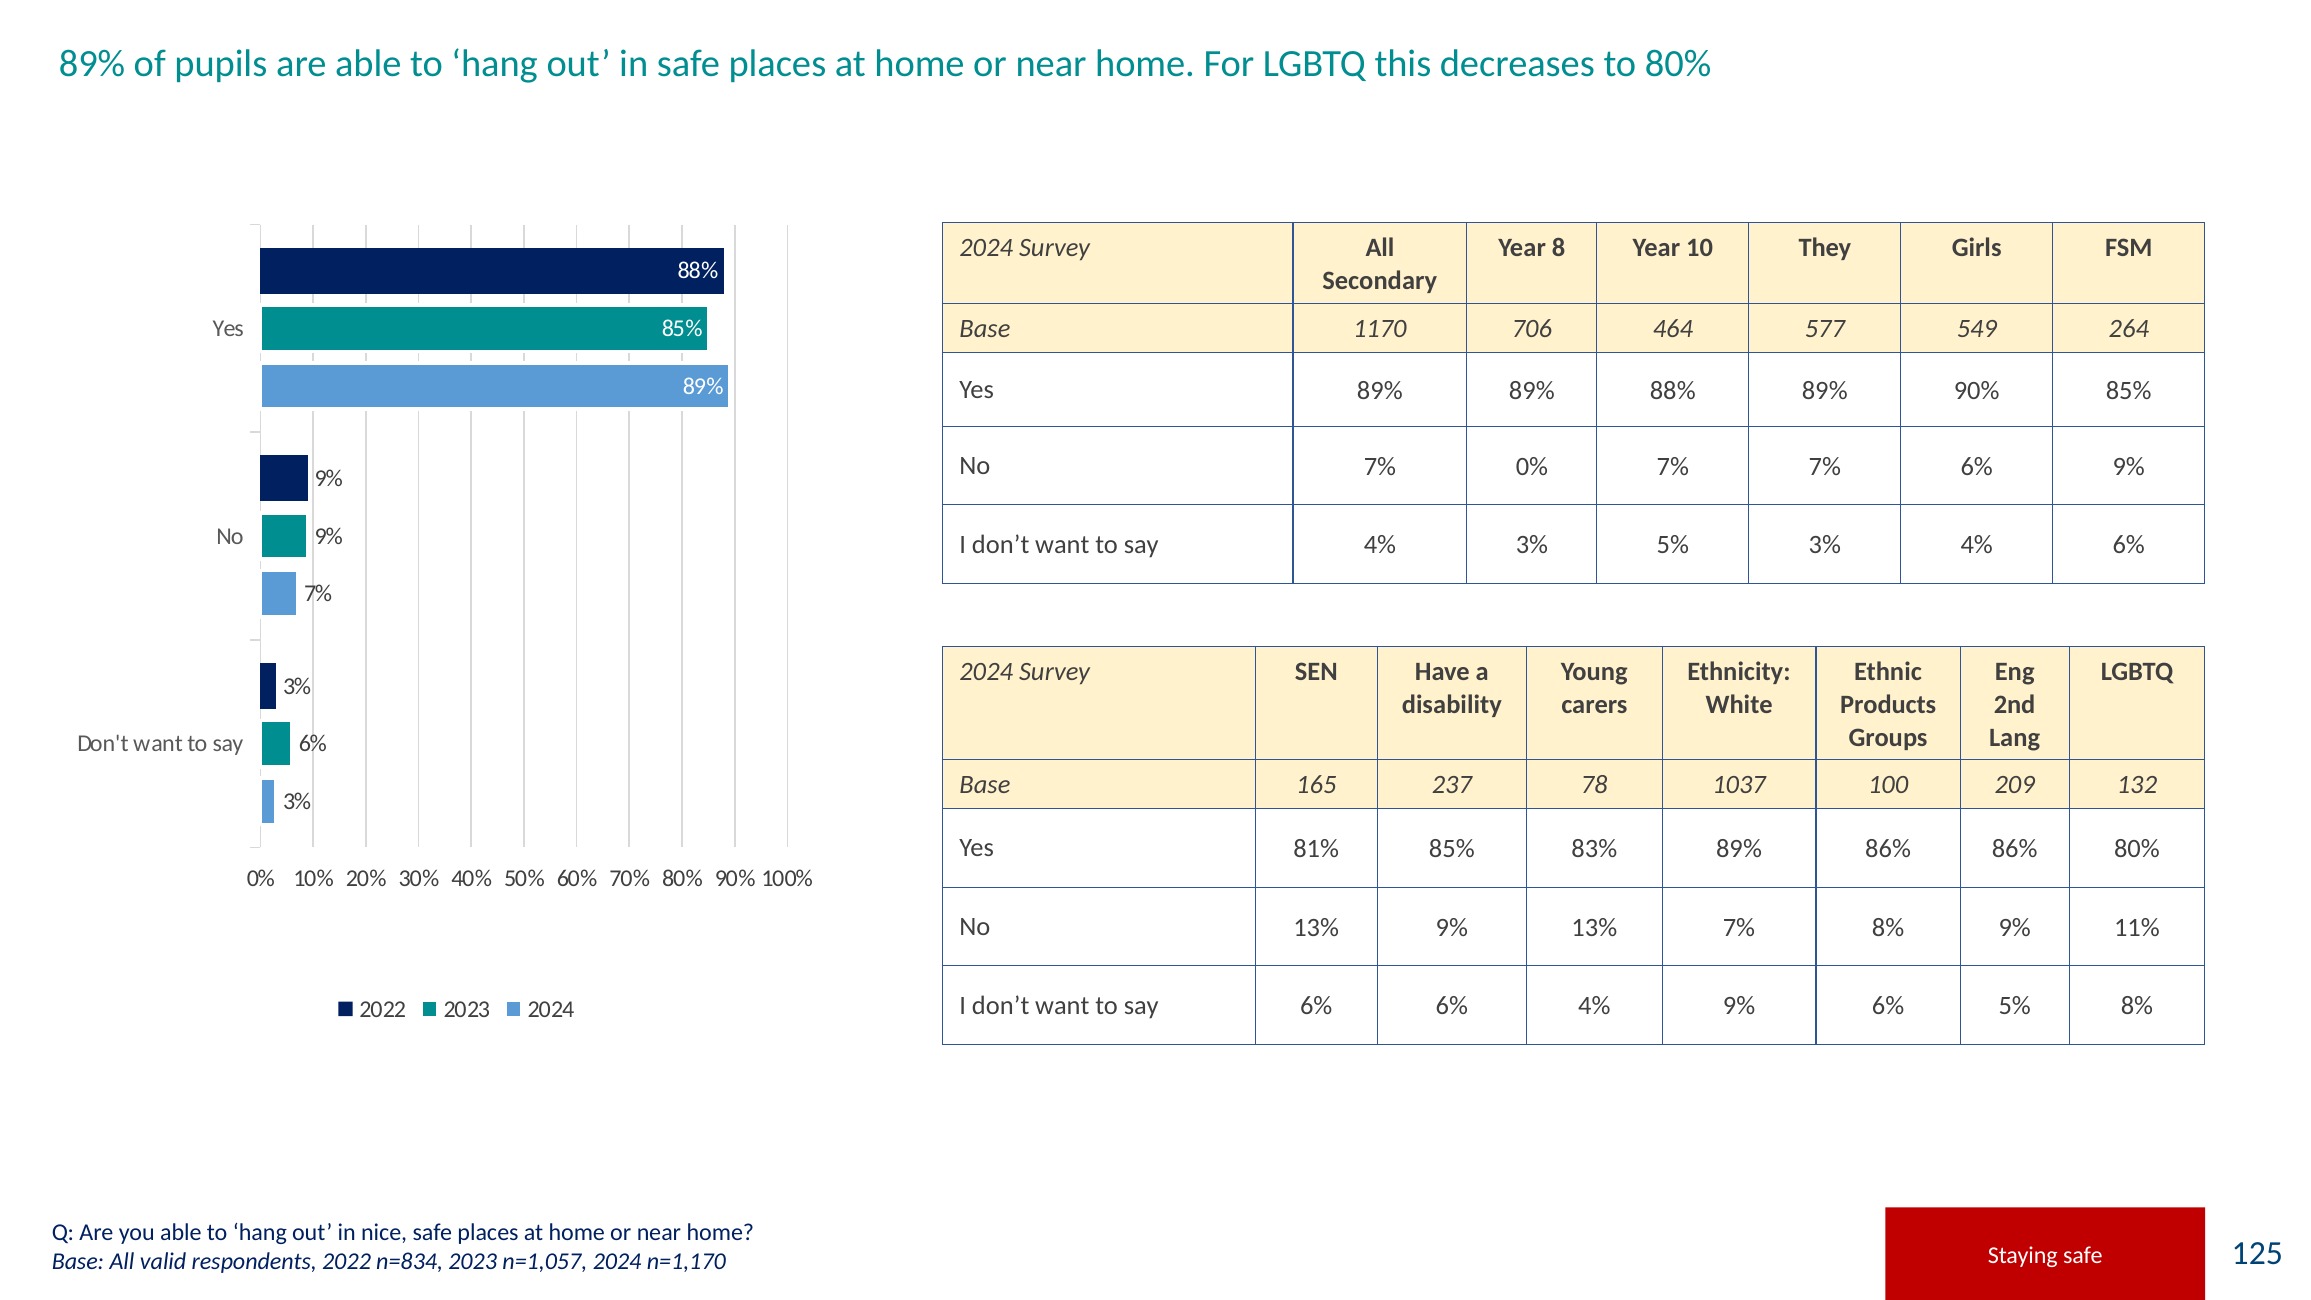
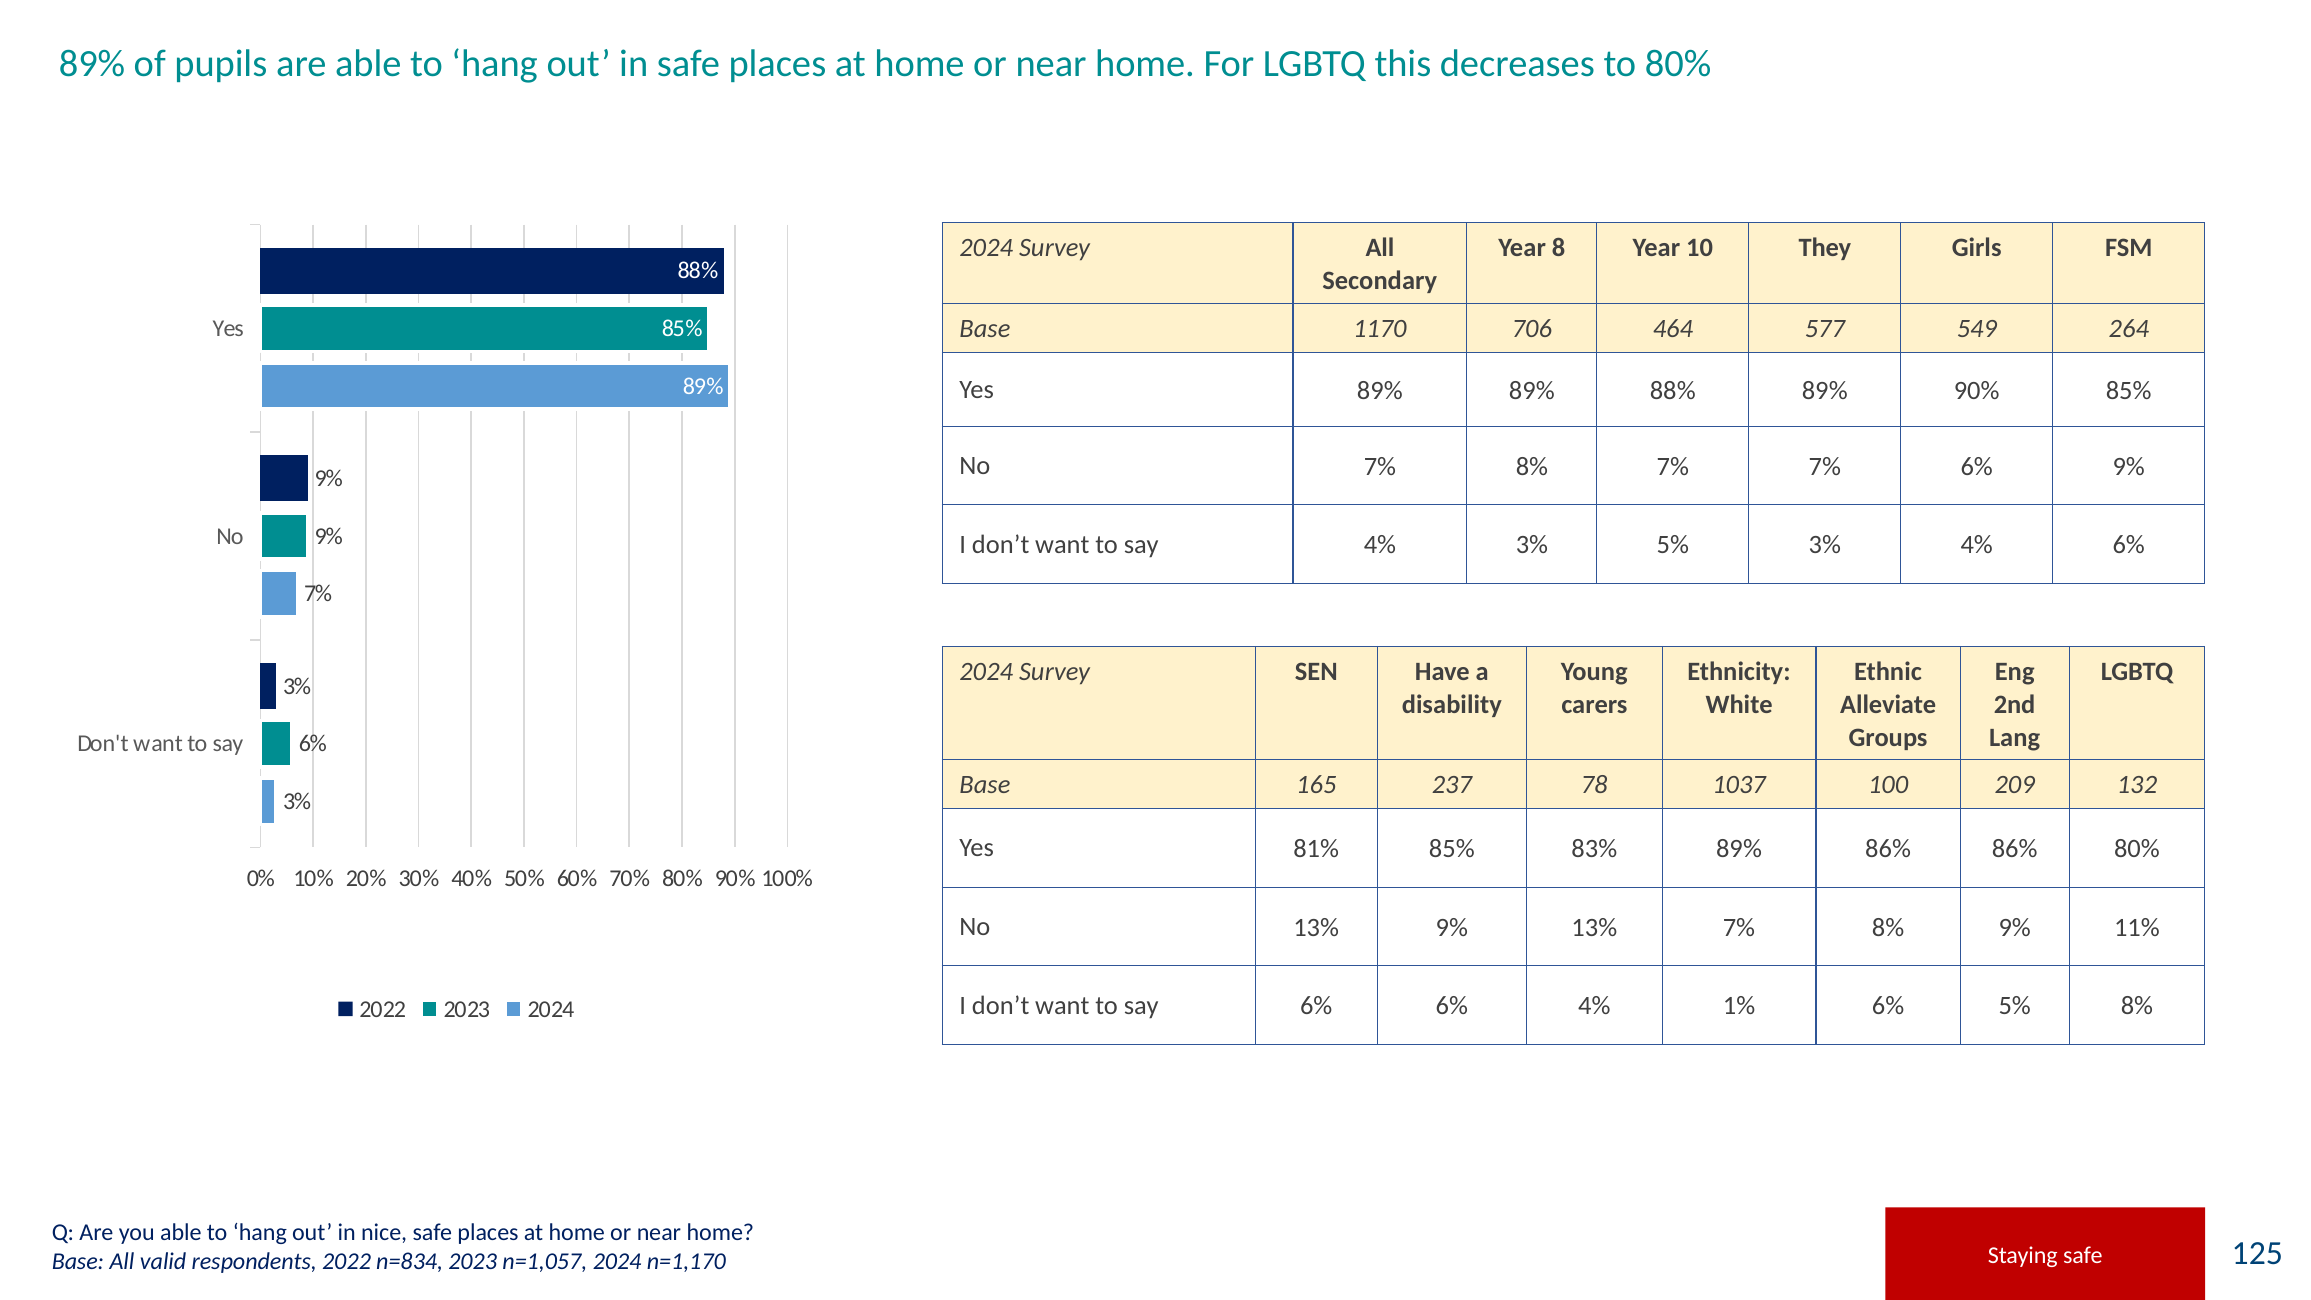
No 7% 0%: 0% -> 8%
Products: Products -> Alleviate
4% 9%: 9% -> 1%
